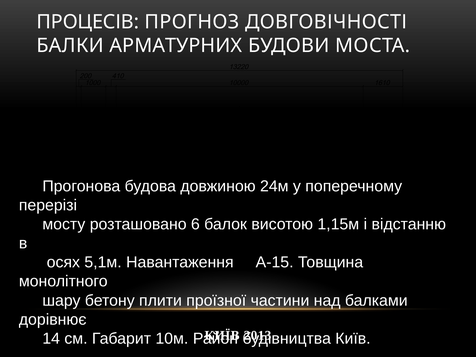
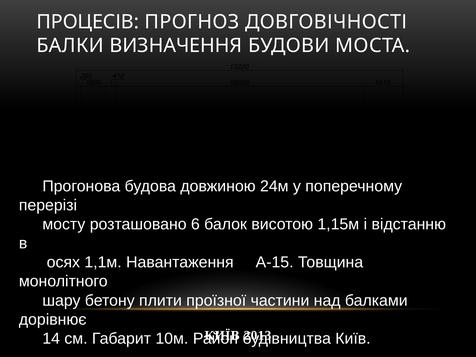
АРМАТУРНИХ: АРМАТУРНИХ -> ВИЗНАЧЕННЯ
5,1м: 5,1м -> 1,1м
